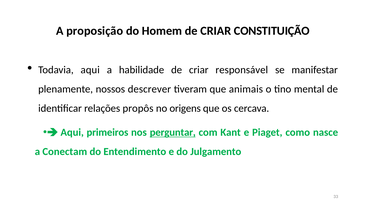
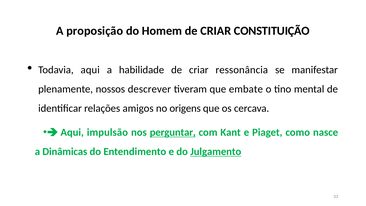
responsável: responsável -> ressonância
animais: animais -> embate
propôs: propôs -> amigos
primeiros: primeiros -> impulsão
Conectam: Conectam -> Dinâmicas
Julgamento underline: none -> present
